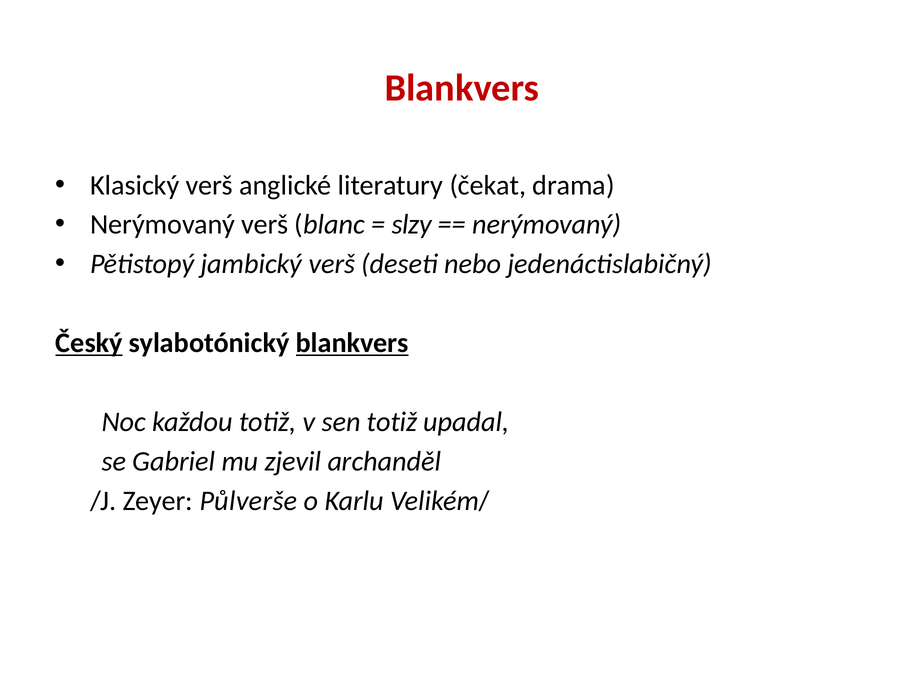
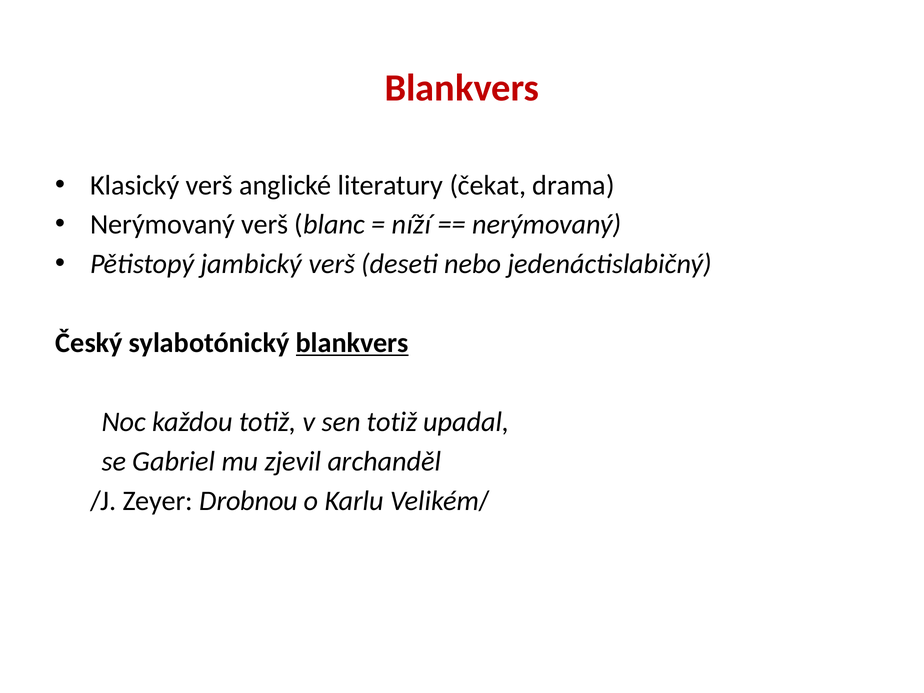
slzy: slzy -> níží
Český underline: present -> none
Půlverše: Půlverše -> Drobnou
